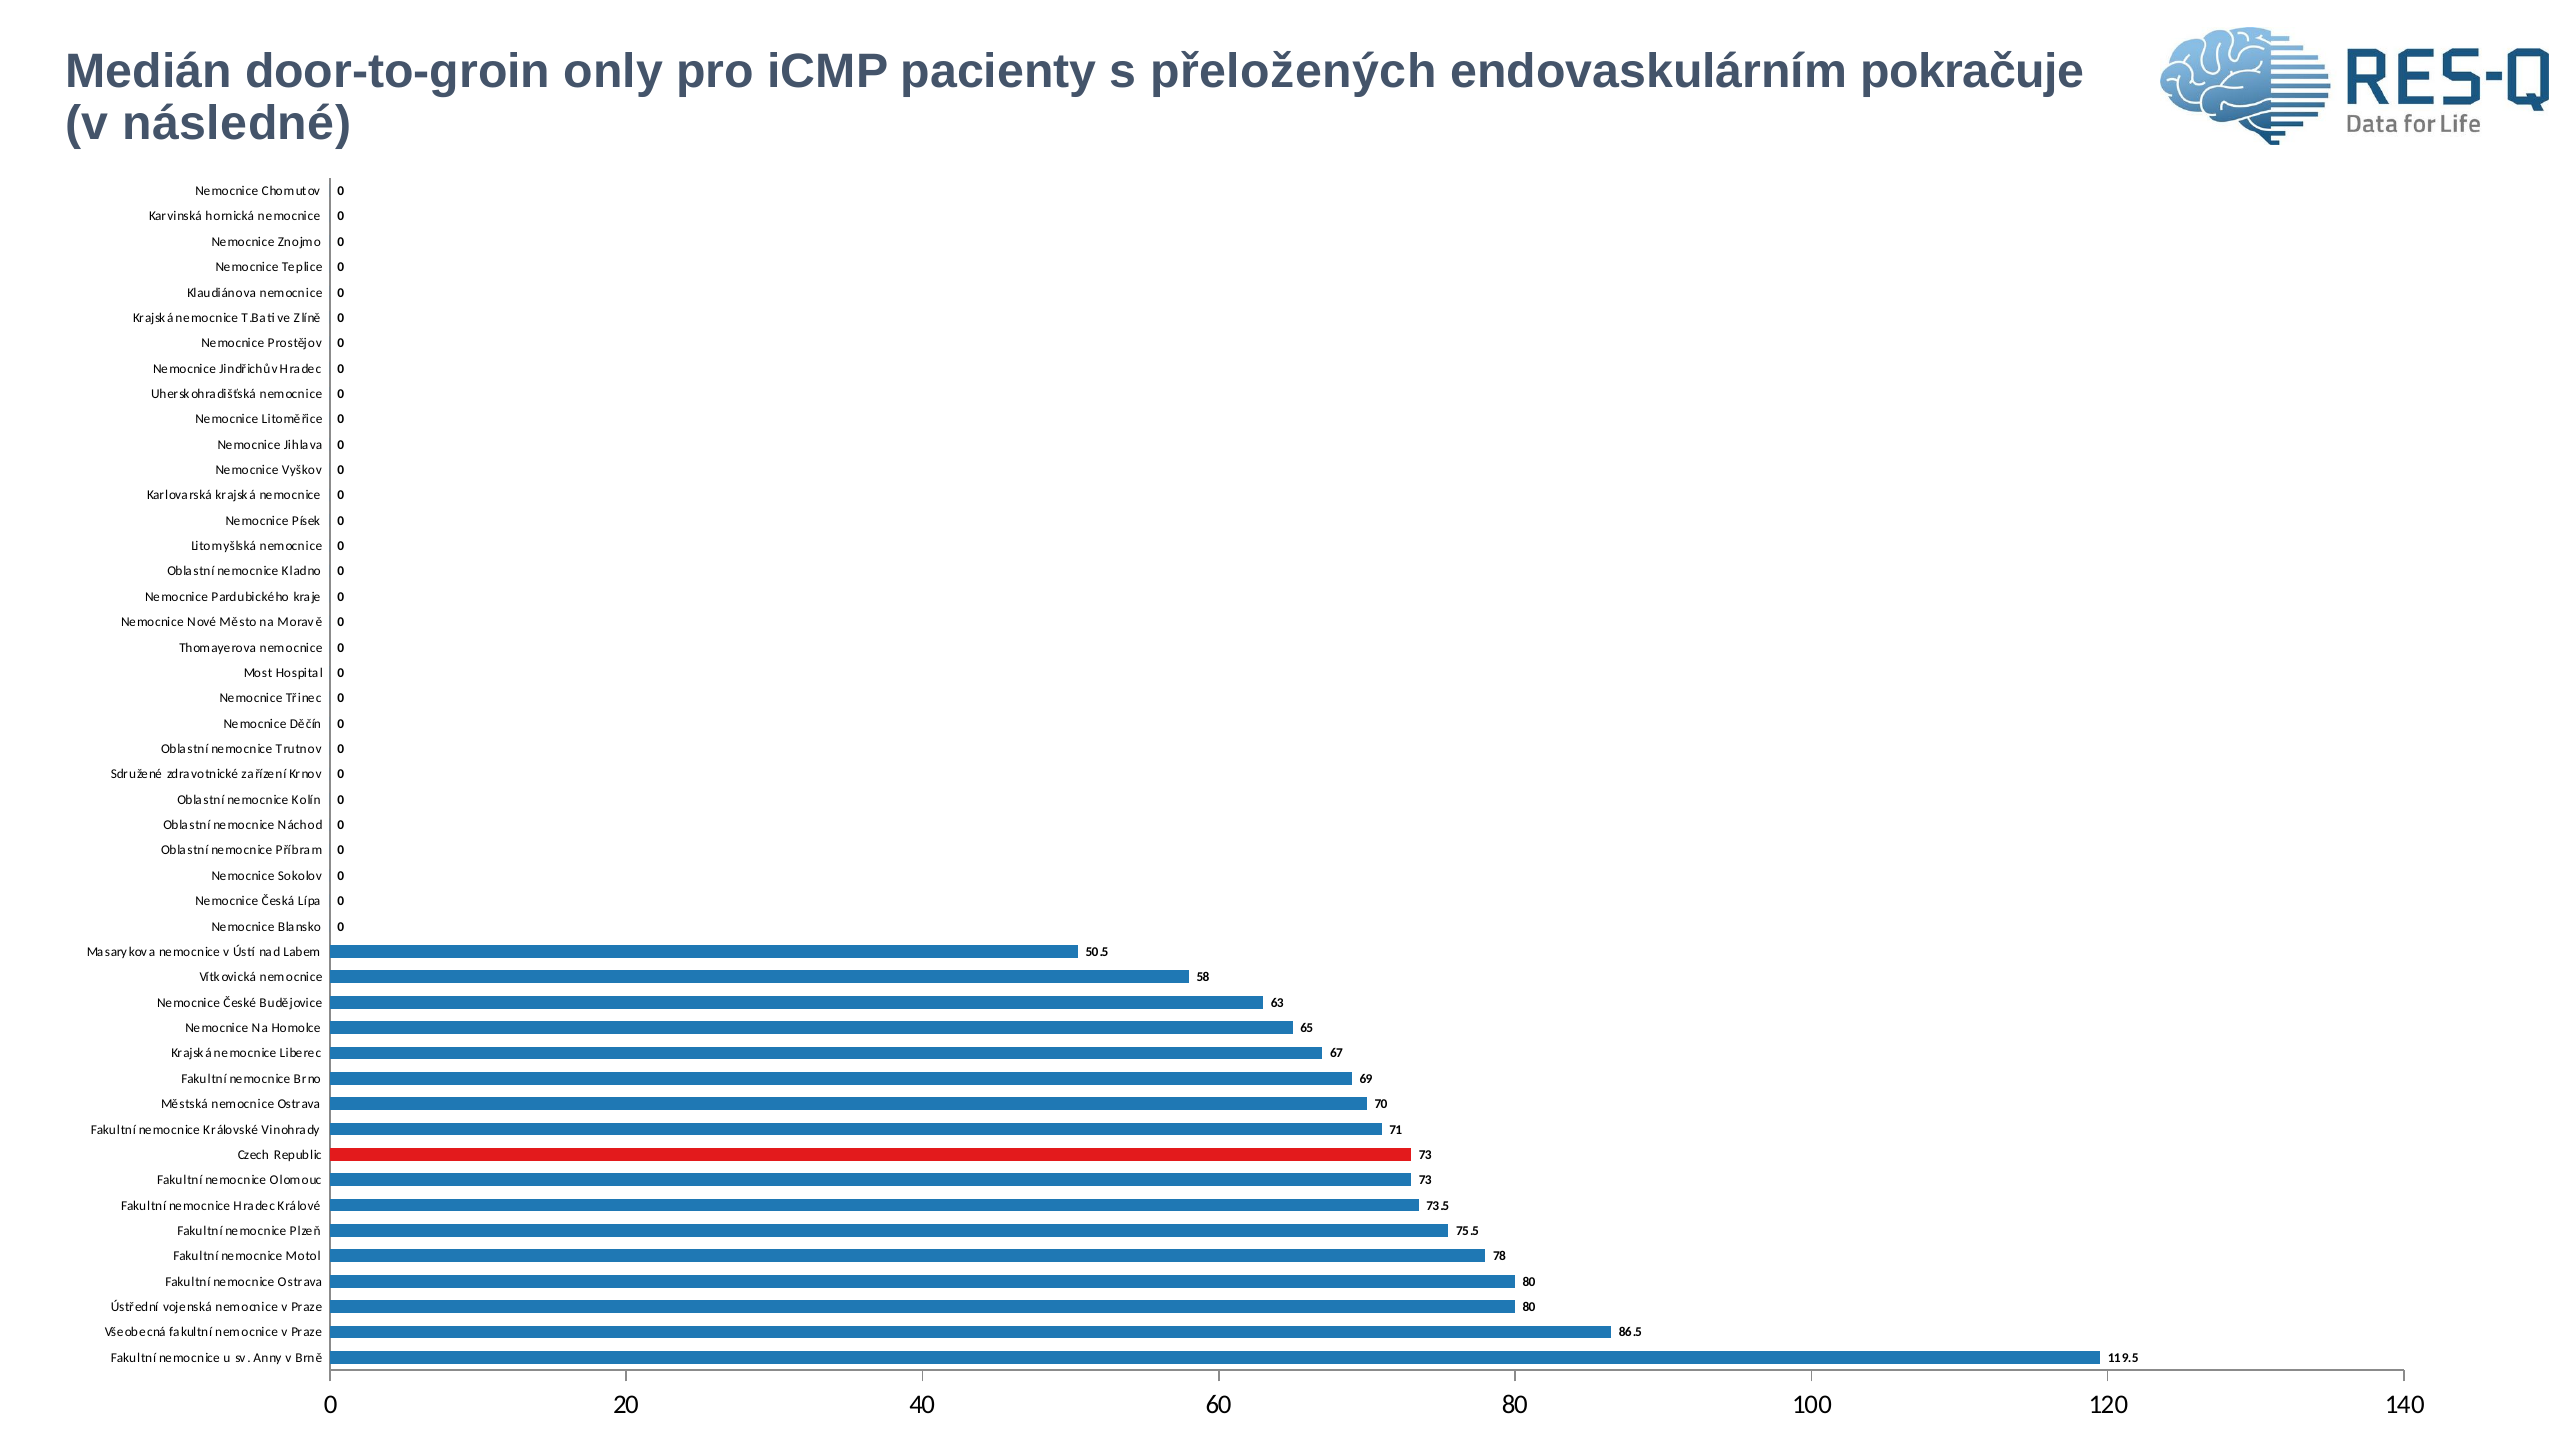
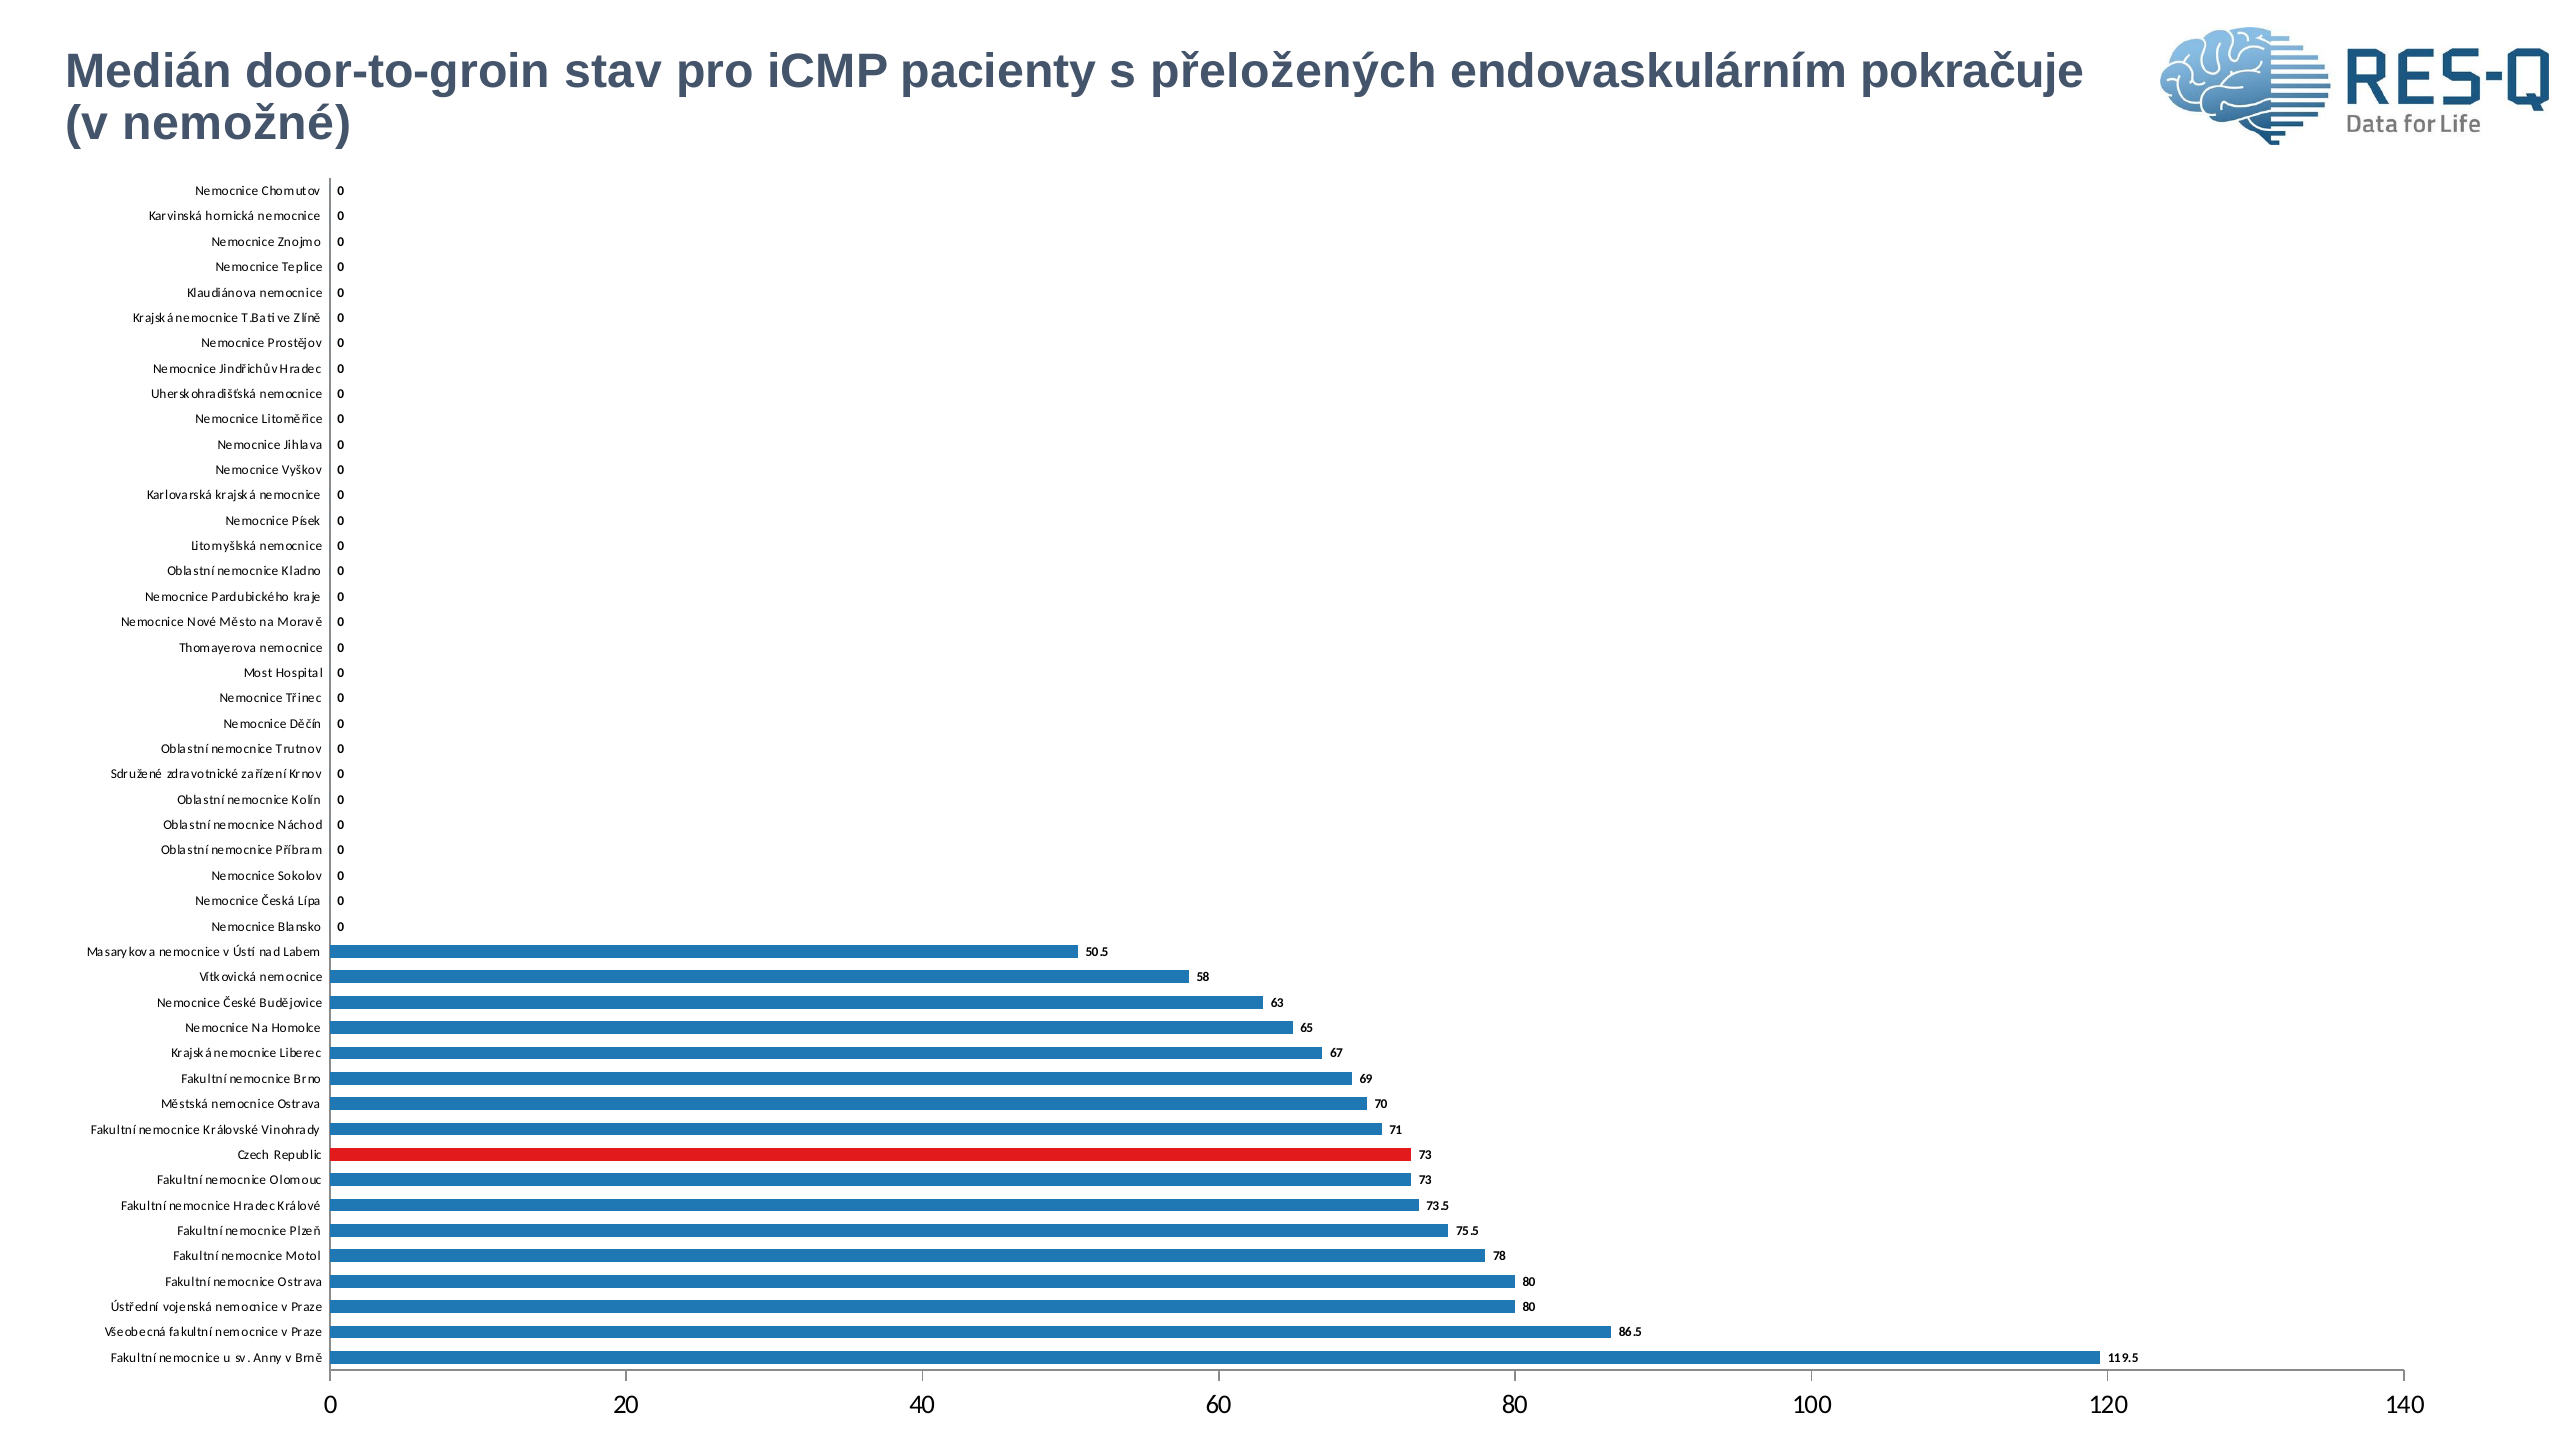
only: only -> stav
následné: následné -> nemožné
